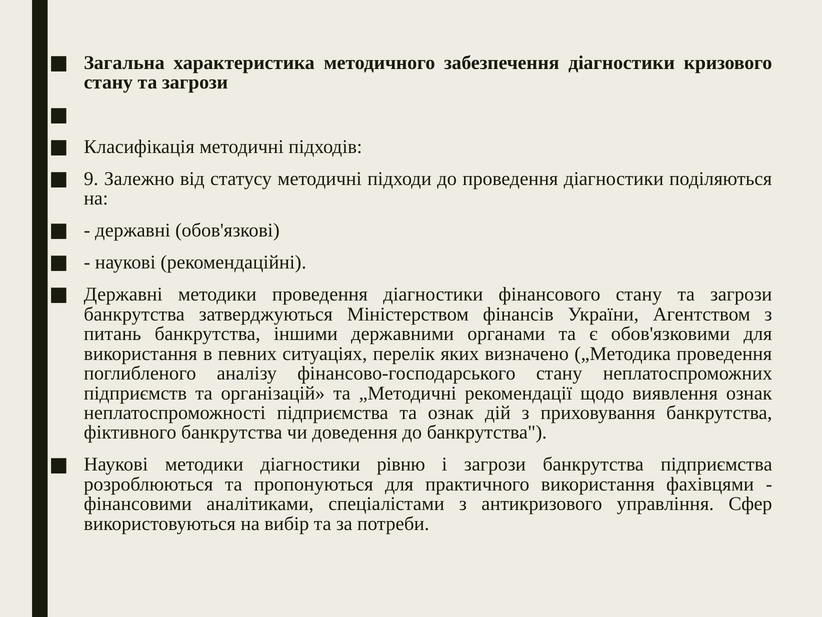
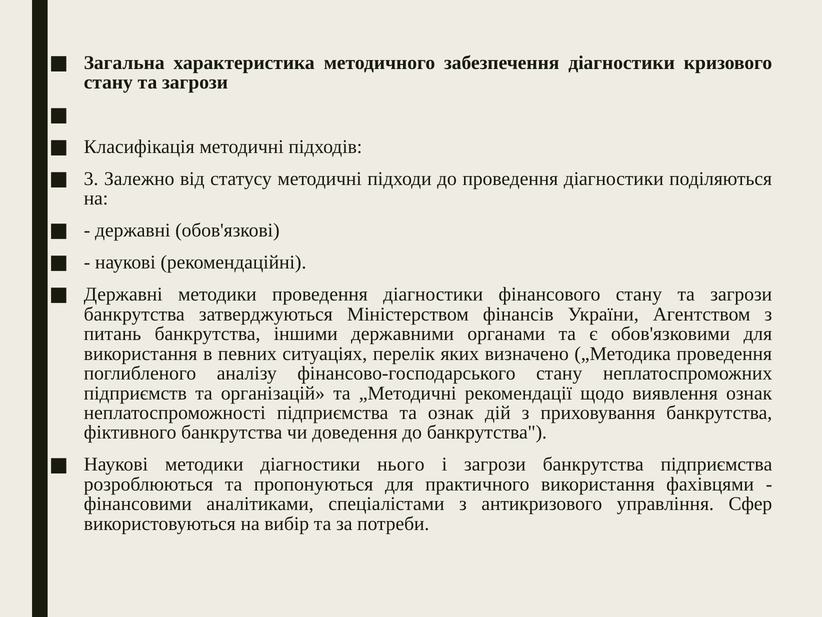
9: 9 -> 3
рівню: рівню -> нього
